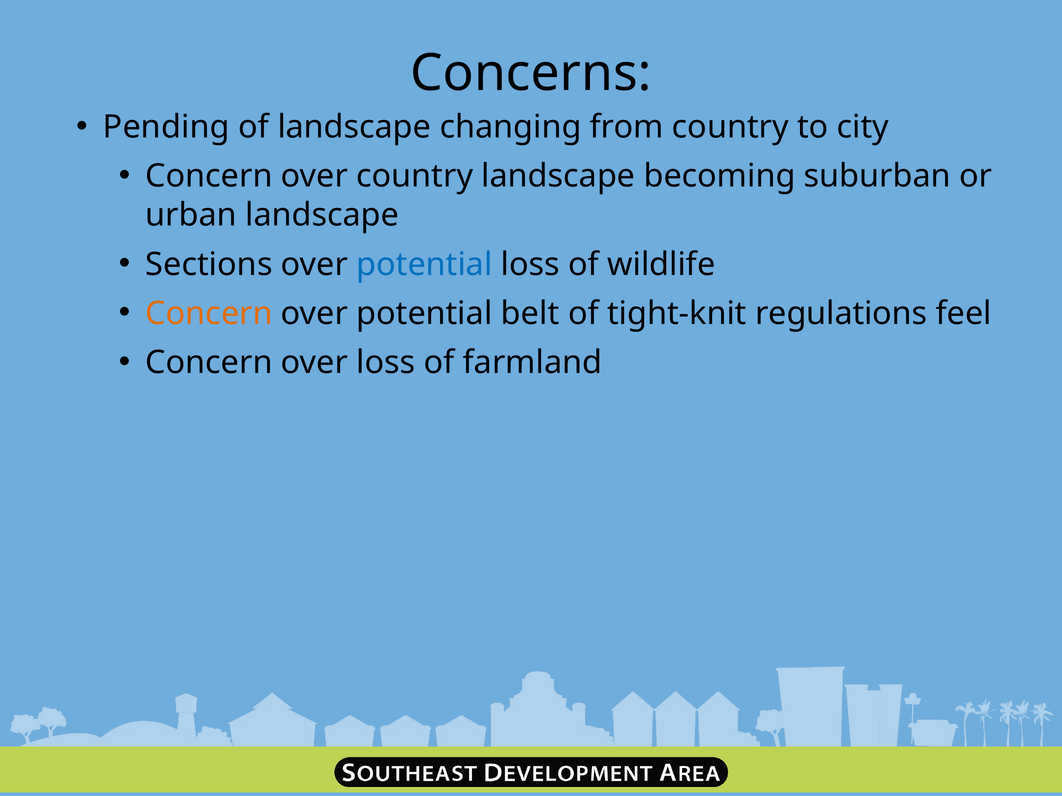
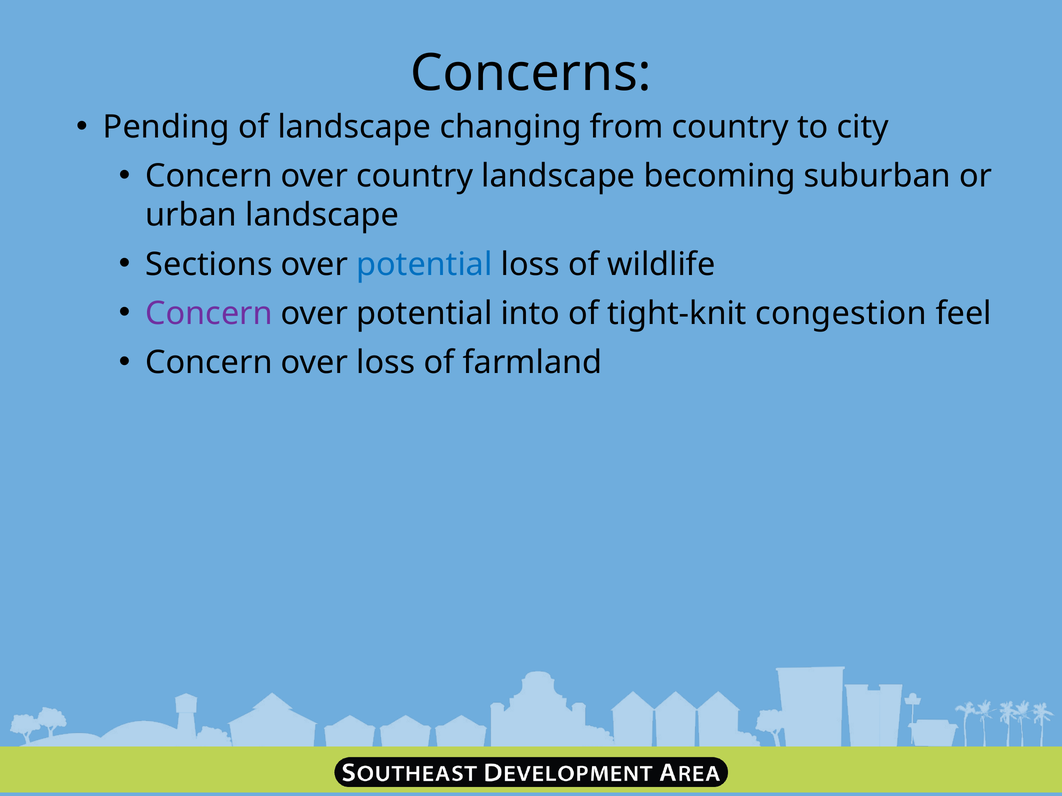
Concern at (209, 314) colour: orange -> purple
belt: belt -> into
regulations: regulations -> congestion
